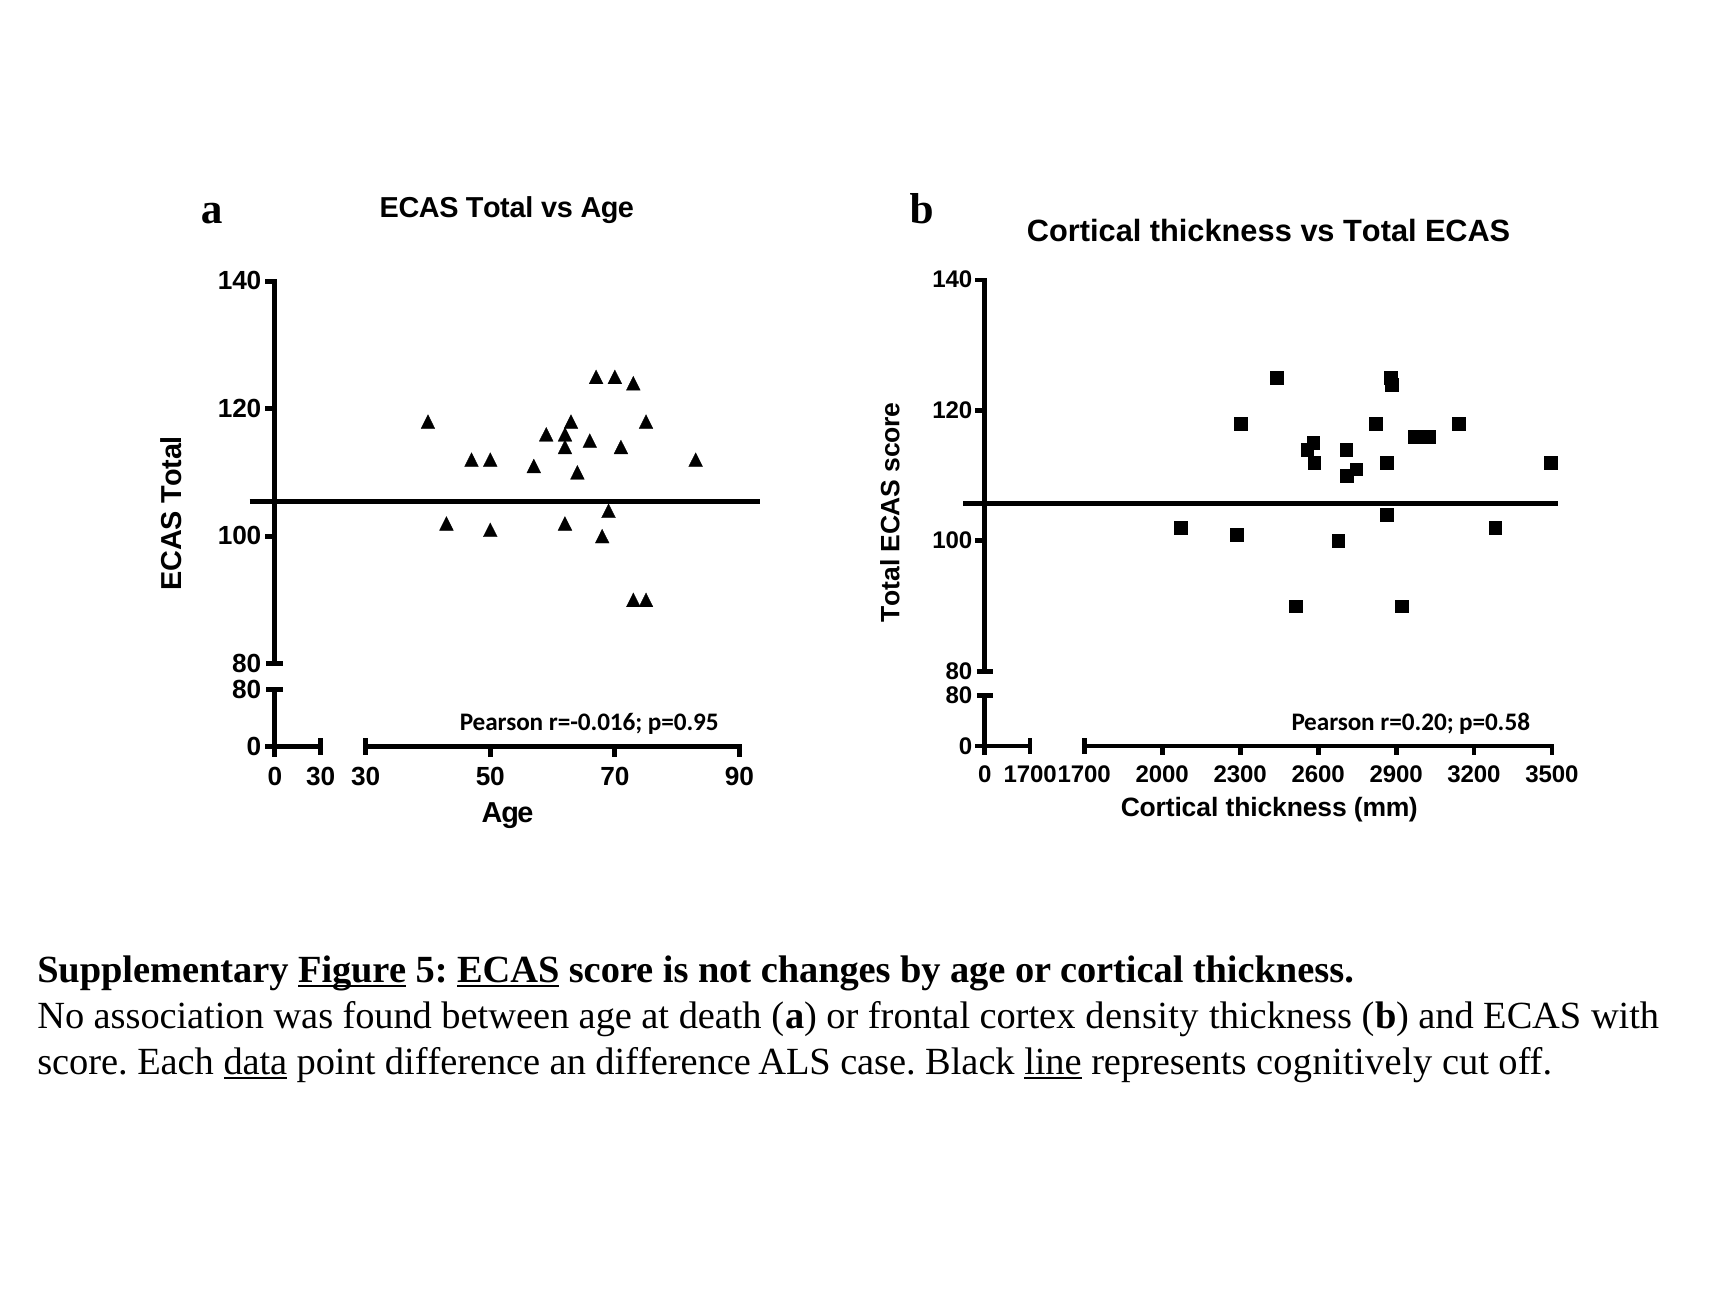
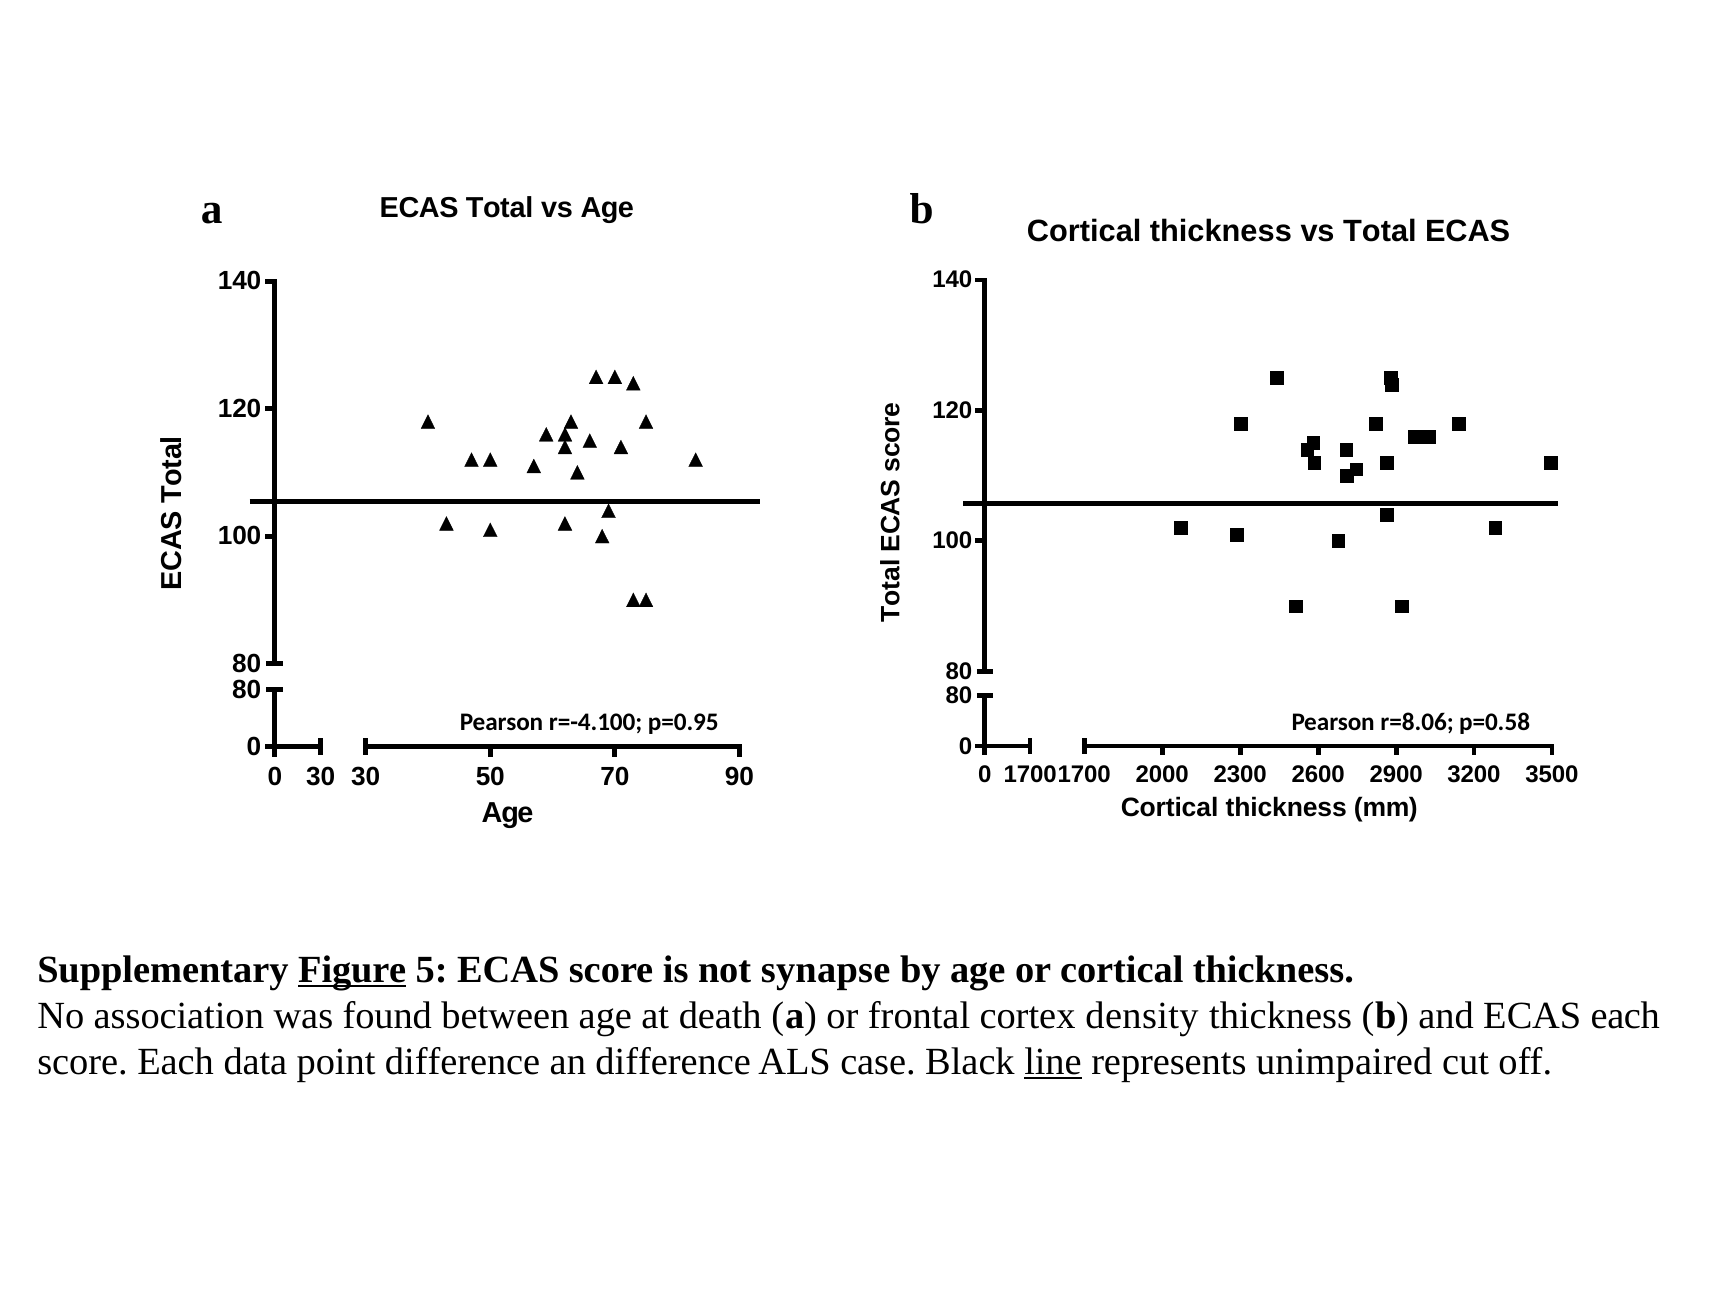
r=-0.016: r=-0.016 -> r=-4.100
r=0.20: r=0.20 -> r=8.06
ECAS at (508, 970) underline: present -> none
changes: changes -> synapse
ECAS with: with -> each
data underline: present -> none
cognitively: cognitively -> unimpaired
